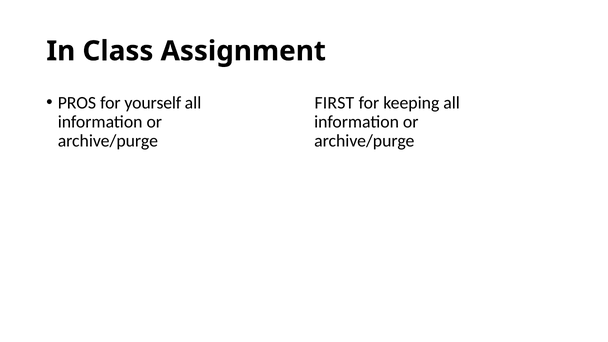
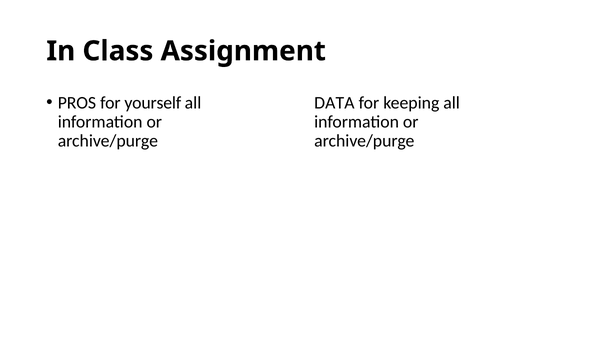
FIRST: FIRST -> DATA
